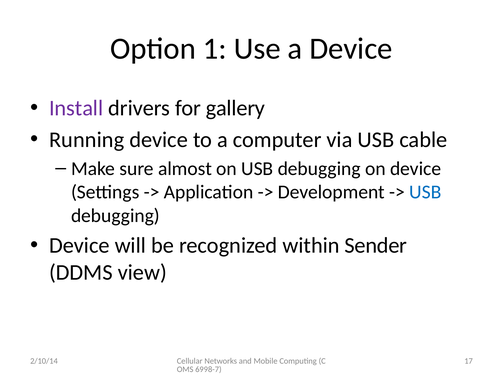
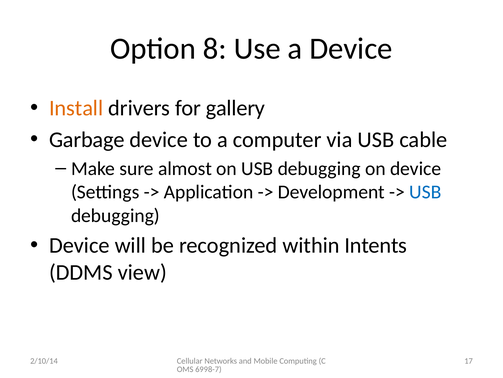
1: 1 -> 8
Install colour: purple -> orange
Running: Running -> Garbage
Sender: Sender -> Intents
